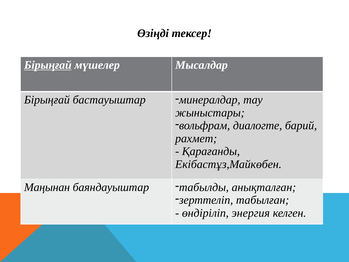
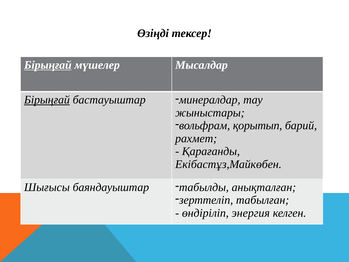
Бірыңғай at (47, 100) underline: none -> present
диалогте: диалогте -> қорытып
Маңынан: Маңынан -> Шығысы
